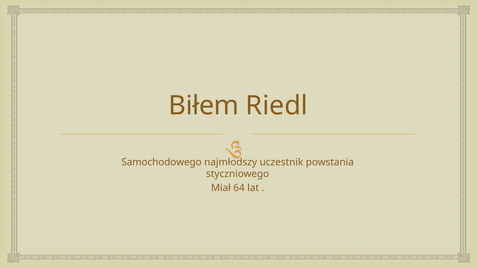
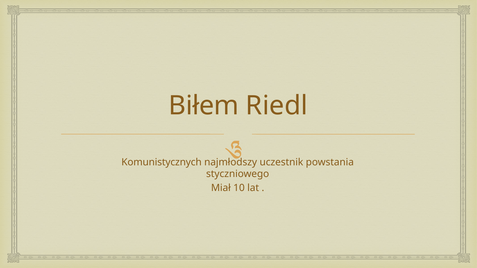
Samochodowego: Samochodowego -> Komunistycznych
64: 64 -> 10
